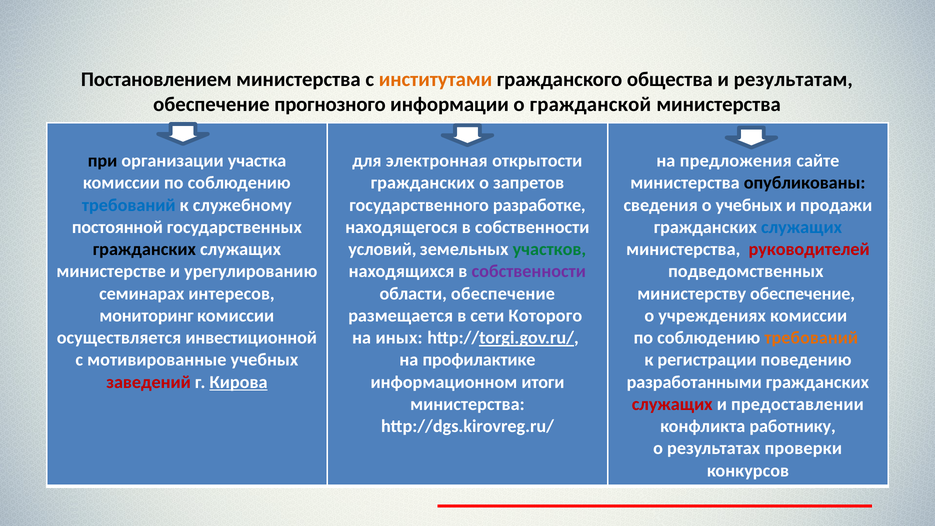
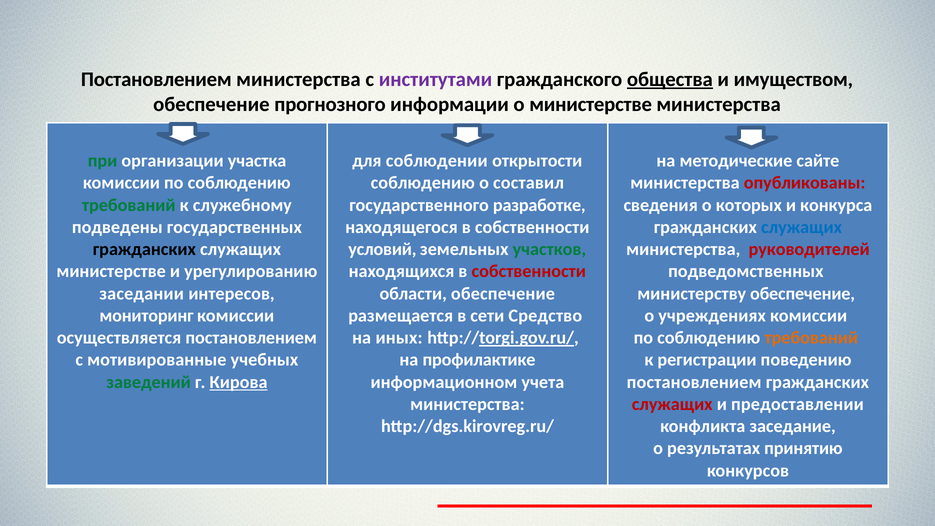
институтами colour: orange -> purple
общества underline: none -> present
результатам: результатам -> имуществом
о гражданской: гражданской -> министерстве
при colour: black -> green
электронная: электронная -> соблюдении
предложения: предложения -> методические
гражданских at (423, 183): гражданских -> соблюдению
запретов: запретов -> составил
опубликованы colour: black -> red
требований at (129, 205) colour: blue -> green
о учебных: учебных -> которых
продажи: продажи -> конкурса
постоянной: постоянной -> подведены
собственности at (529, 271) colour: purple -> red
семинарах: семинарах -> заседании
Которого: Которого -> Средство
осуществляется инвестиционной: инвестиционной -> постановлением
заведений colour: red -> green
итоги: итоги -> учета
разработанными at (694, 382): разработанными -> постановлением
работнику: работнику -> заседание
проверки: проверки -> принятию
